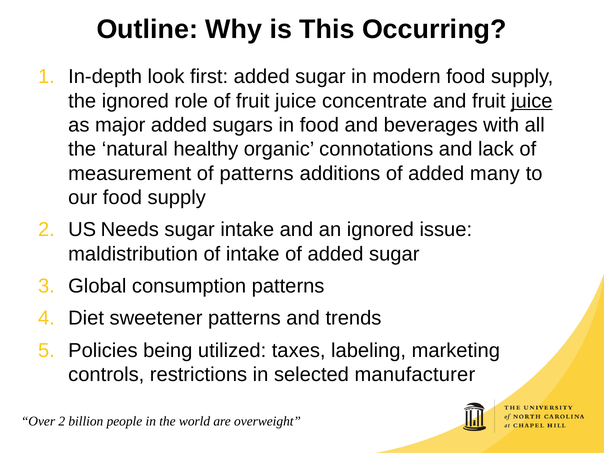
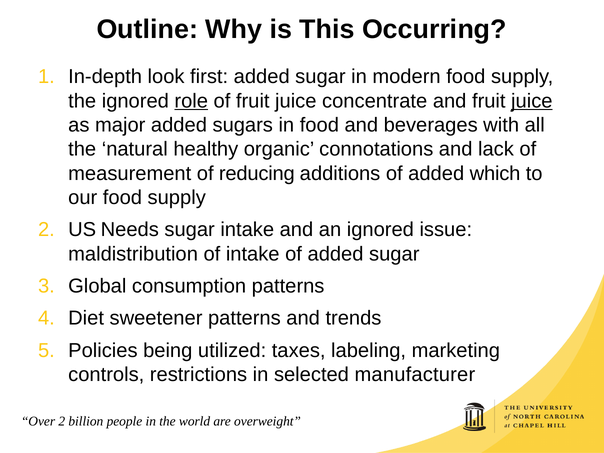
role underline: none -> present
of patterns: patterns -> reducing
many: many -> which
